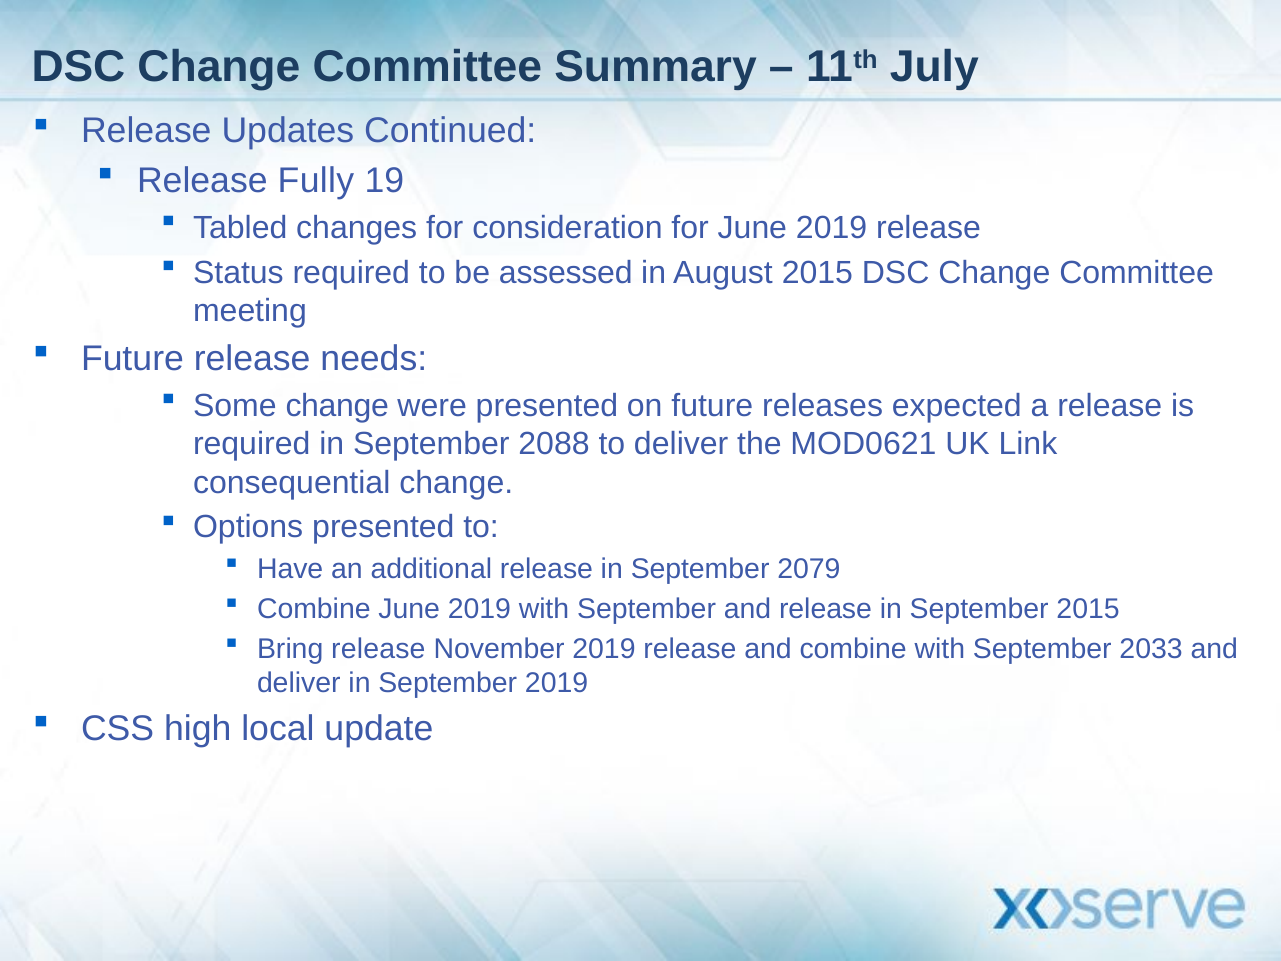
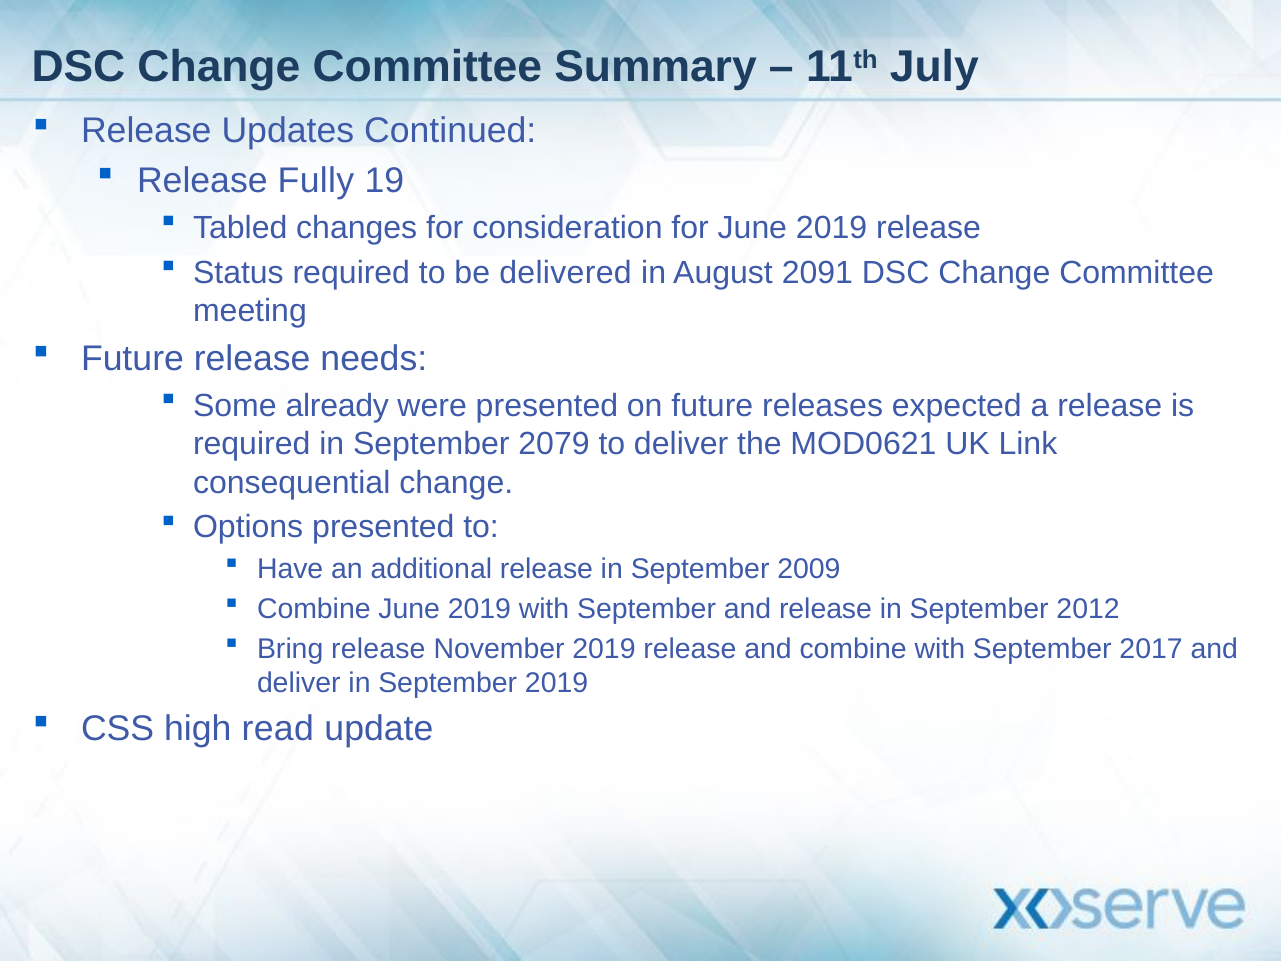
assessed: assessed -> delivered
August 2015: 2015 -> 2091
Some change: change -> already
2088: 2088 -> 2079
2079: 2079 -> 2009
September 2015: 2015 -> 2012
2033: 2033 -> 2017
local: local -> read
